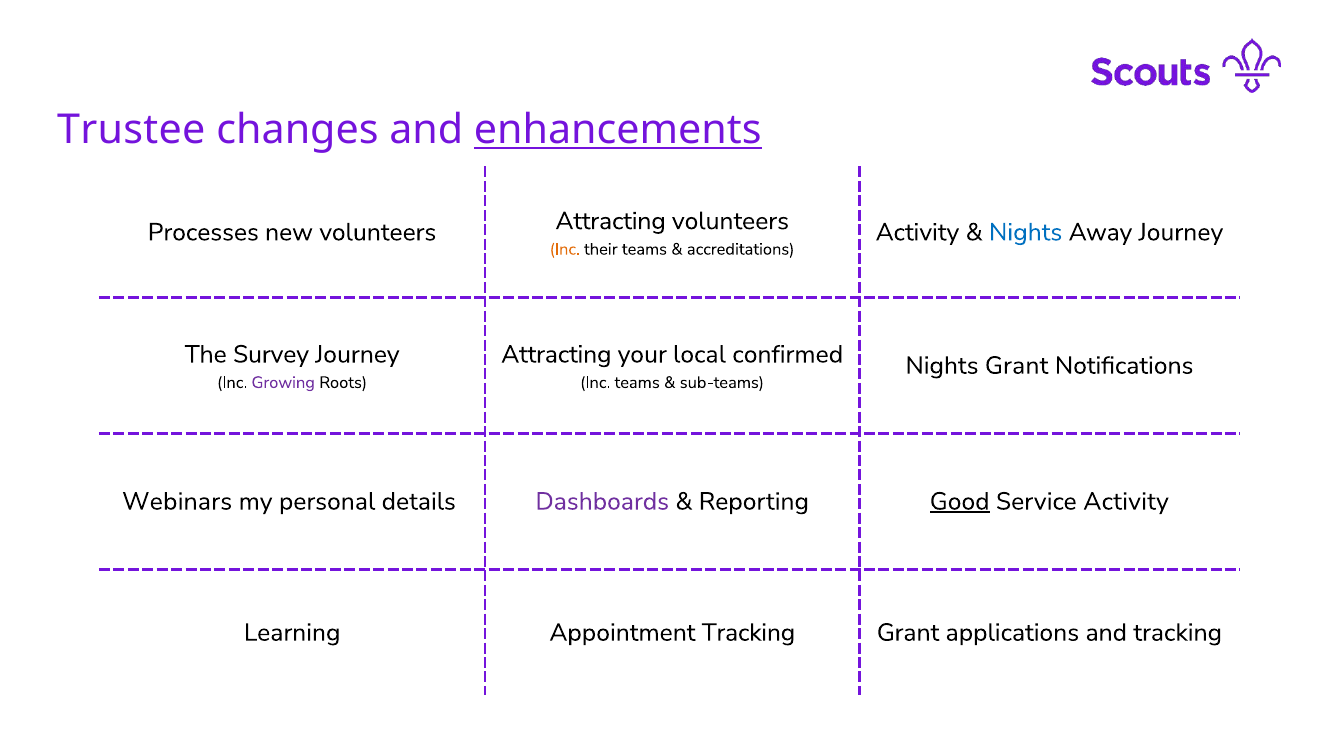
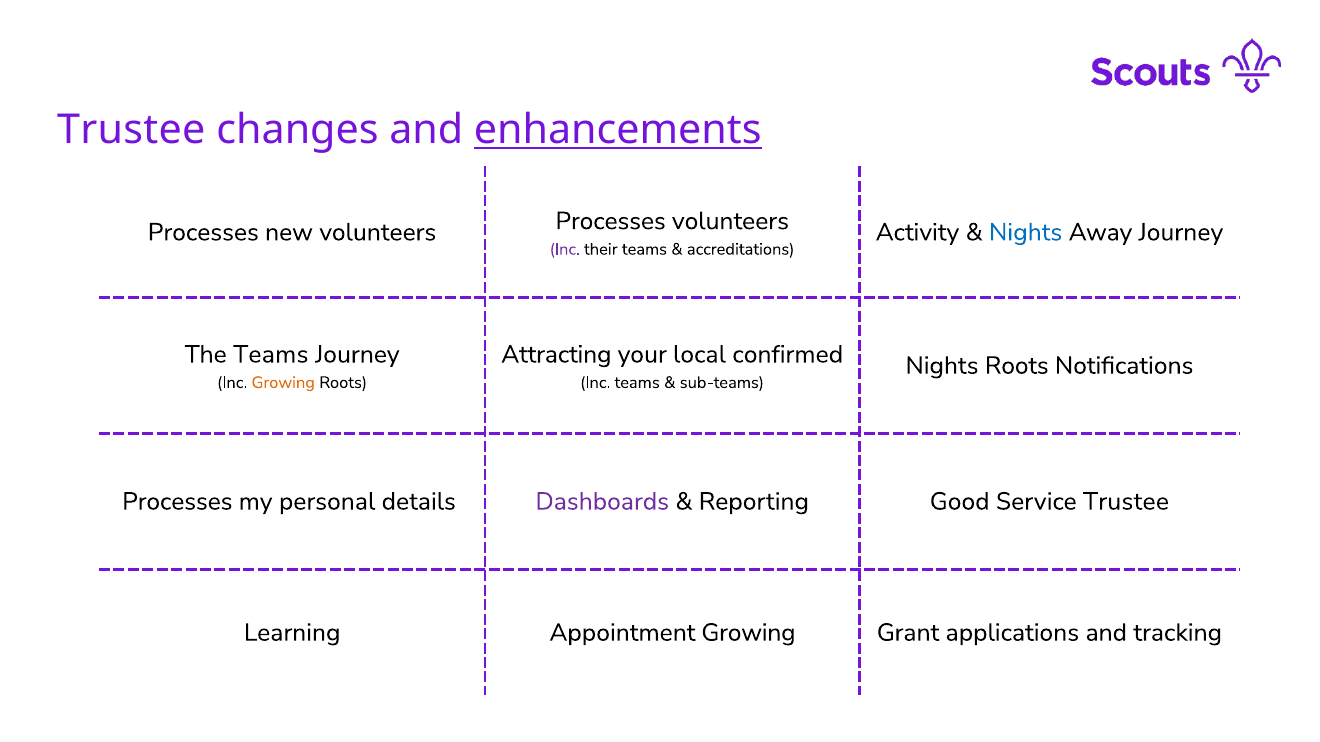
volunteers Attracting: Attracting -> Processes
Inc at (565, 249) colour: orange -> purple
The Survey: Survey -> Teams
Nights Grant: Grant -> Roots
Growing at (283, 383) colour: purple -> orange
Webinars at (177, 502): Webinars -> Processes
Good underline: present -> none
Service Activity: Activity -> Trustee
Appointment Tracking: Tracking -> Growing
